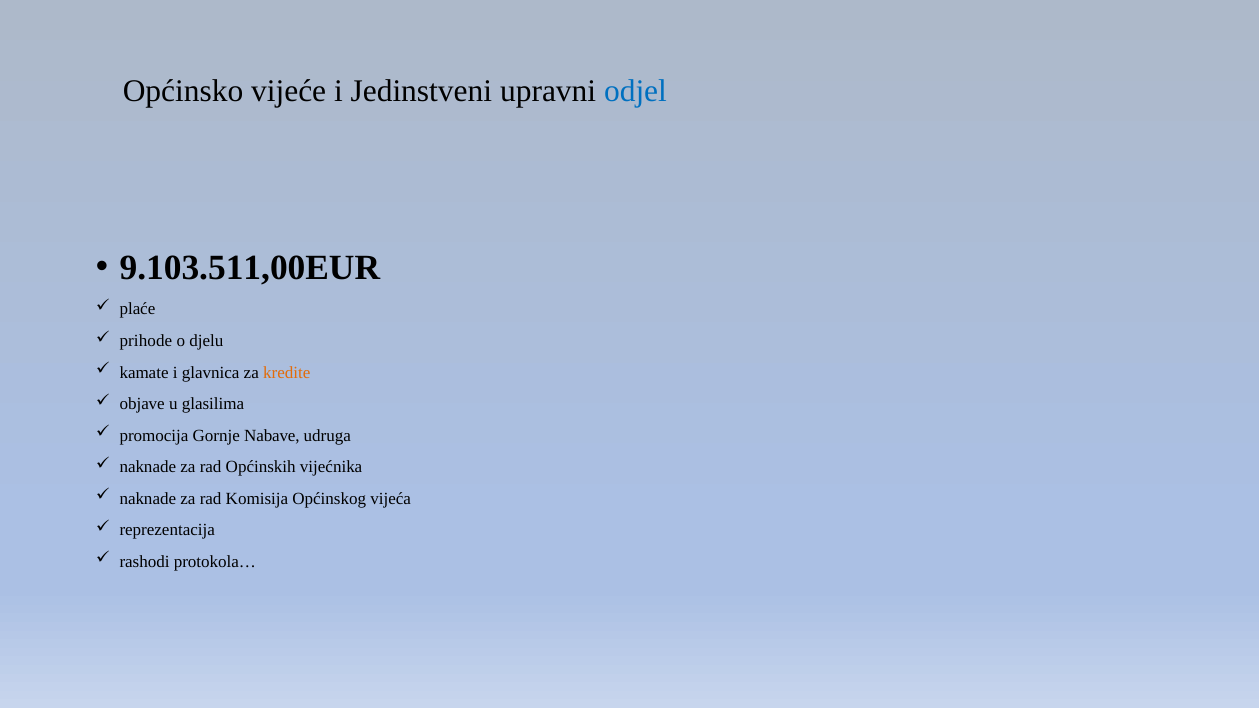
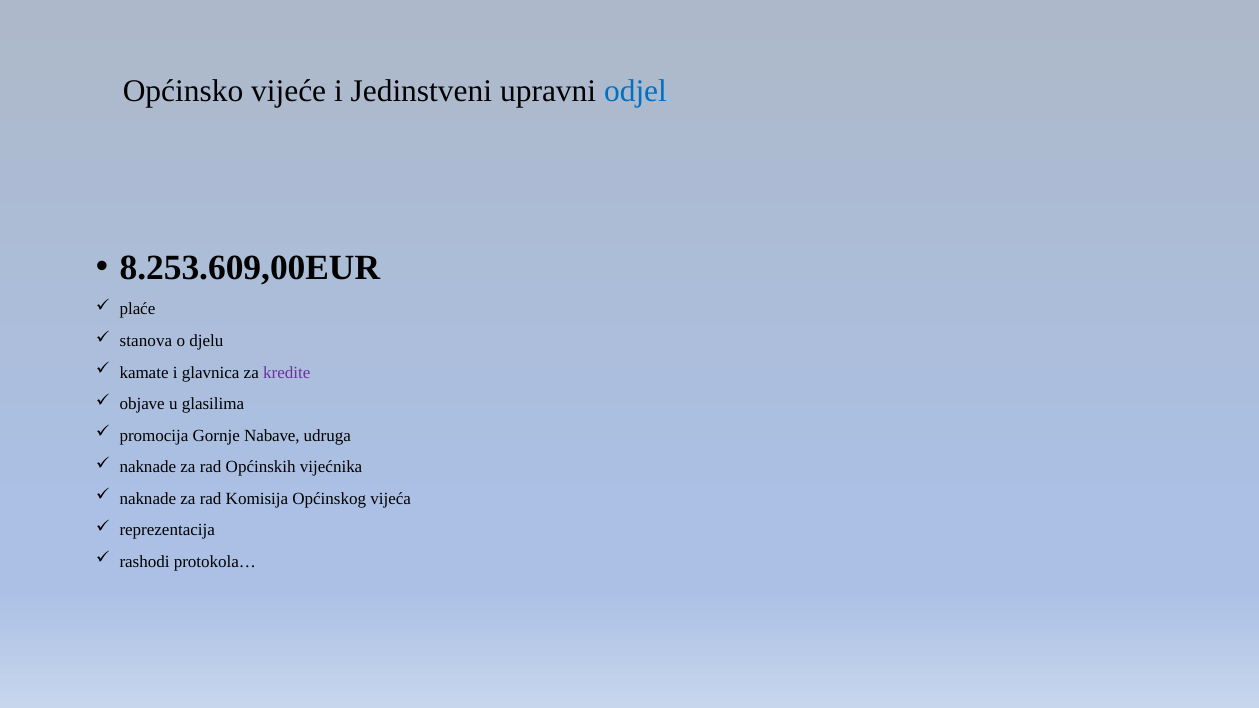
9.103.511,00EUR: 9.103.511,00EUR -> 8.253.609,00EUR
prihode: prihode -> stanova
kredite colour: orange -> purple
